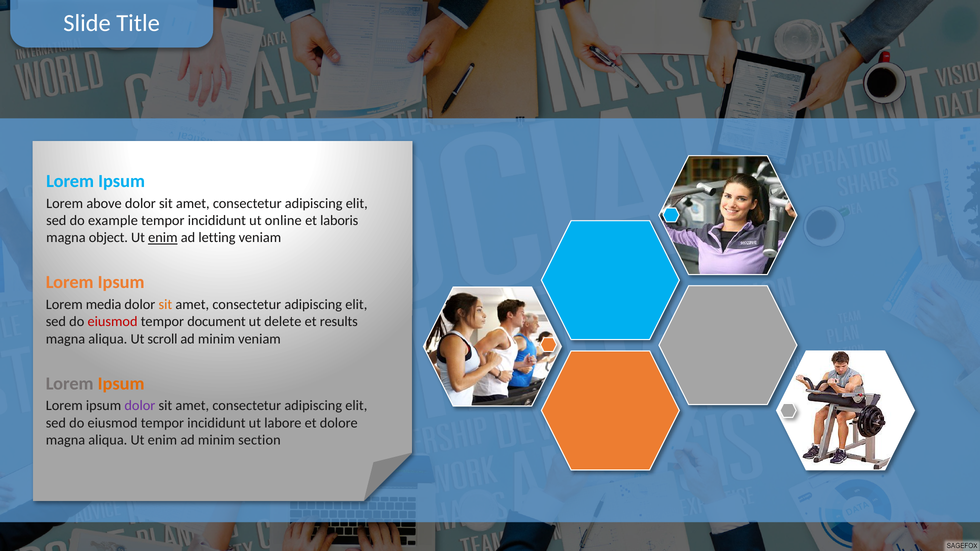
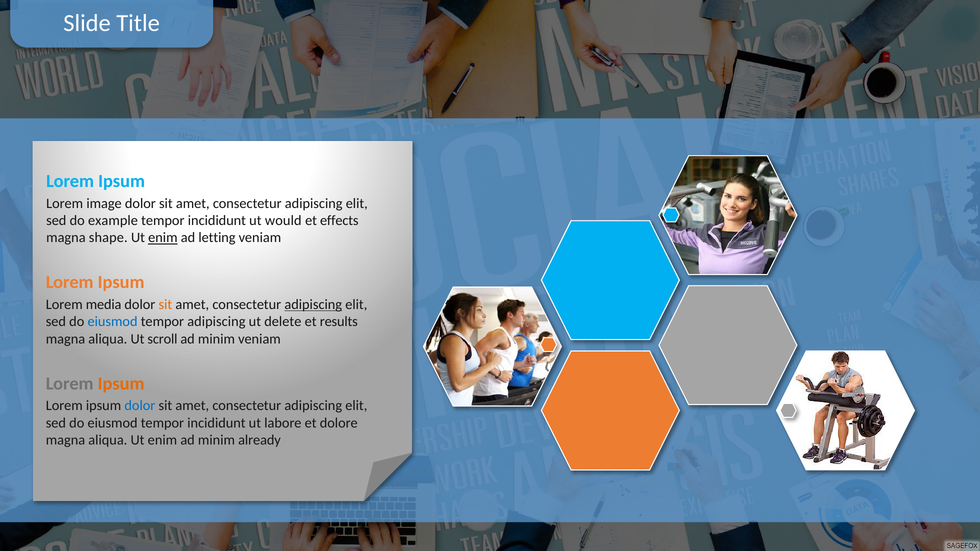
above: above -> image
online: online -> would
laboris: laboris -> effects
object: object -> shape
adipiscing at (313, 305) underline: none -> present
eiusmod at (113, 322) colour: red -> blue
tempor document: document -> adipiscing
dolor at (140, 406) colour: purple -> blue
section: section -> already
